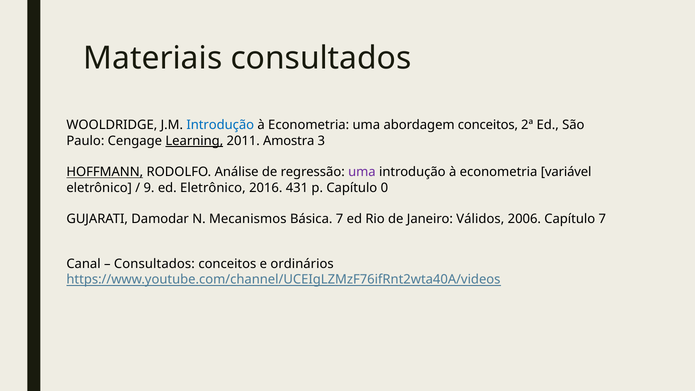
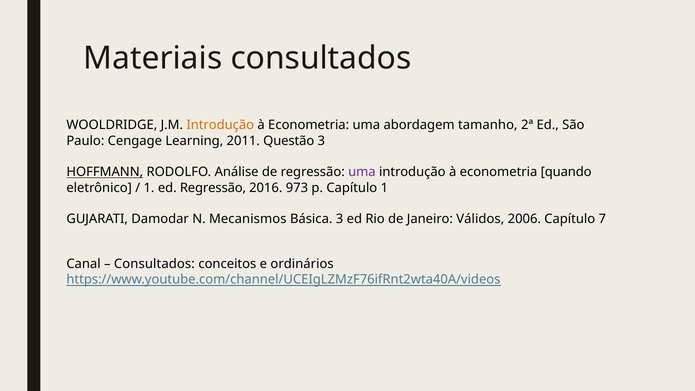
Introdução at (220, 125) colour: blue -> orange
abordagem conceitos: conceitos -> tamanho
Learning underline: present -> none
Amostra: Amostra -> Questão
variável: variável -> quando
9 at (149, 188): 9 -> 1
ed Eletrônico: Eletrônico -> Regressão
431: 431 -> 973
Capítulo 0: 0 -> 1
Básica 7: 7 -> 3
